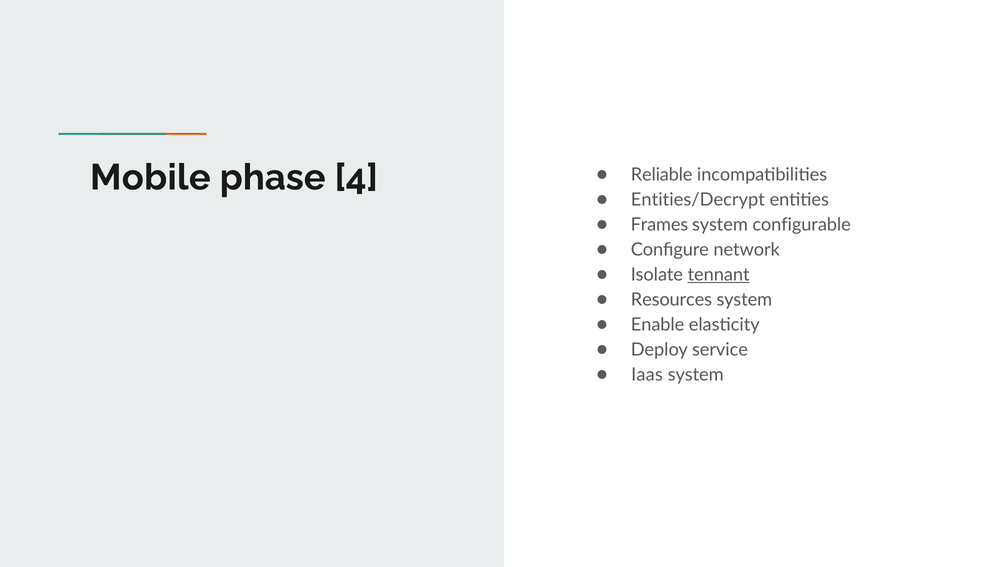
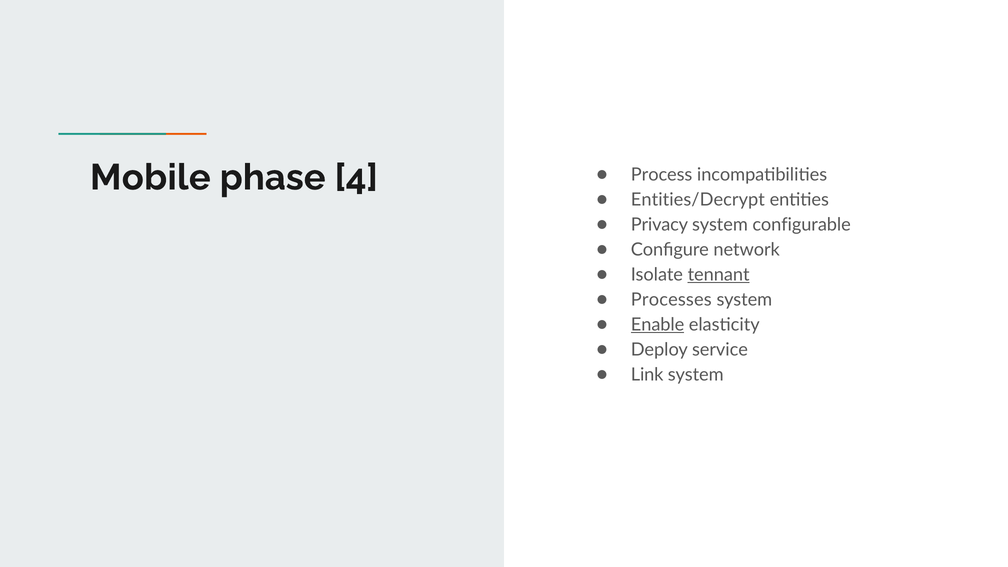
Reliable: Reliable -> Process
Frames: Frames -> Privacy
Resources: Resources -> Processes
Enable underline: none -> present
Iaas: Iaas -> Link
